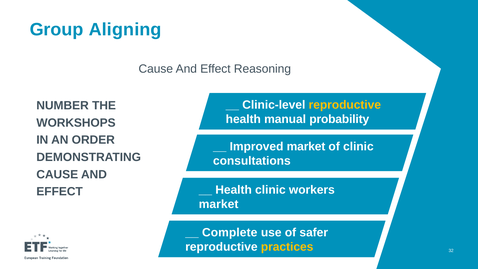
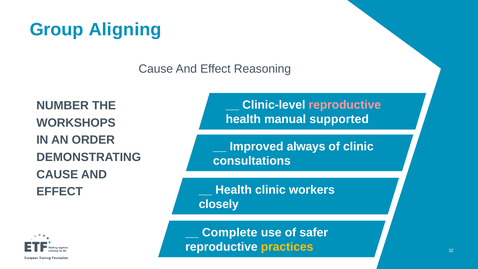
reproductive at (345, 105) colour: yellow -> pink
probability: probability -> supported
Improved market: market -> always
market at (219, 204): market -> closely
